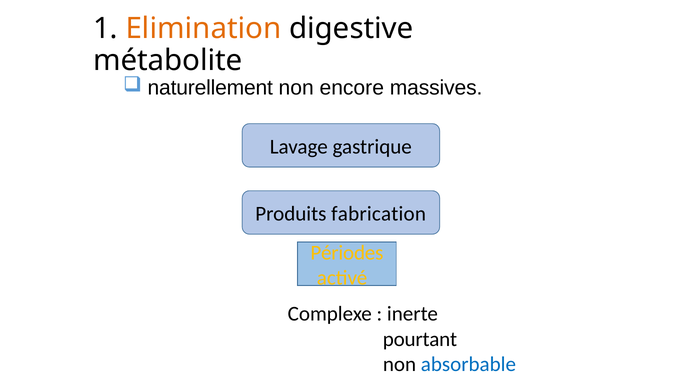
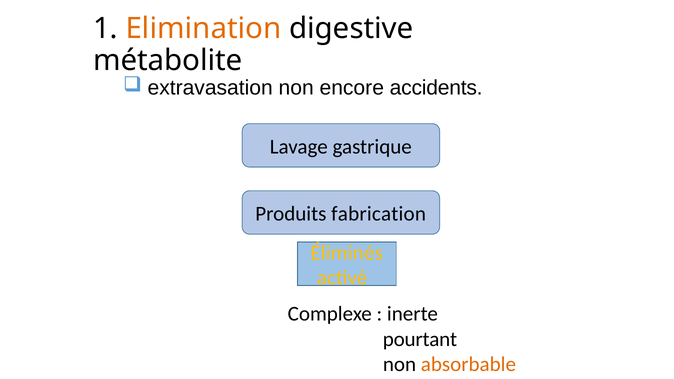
naturellement: naturellement -> extravasation
massives: massives -> accidents
Périodes: Périodes -> Éliminés
absorbable colour: blue -> orange
